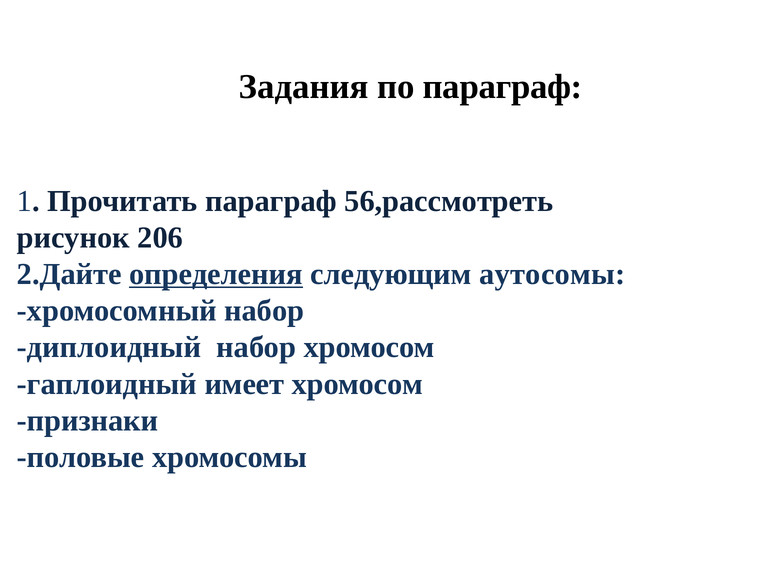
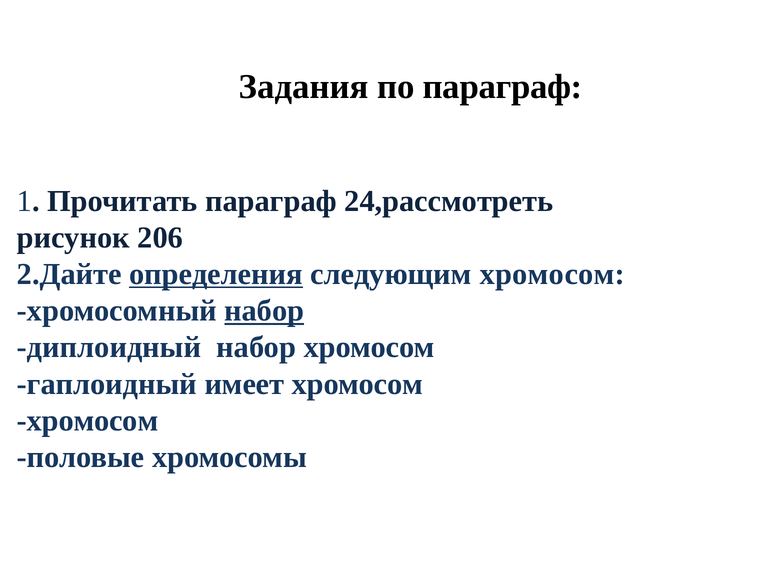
56,рассмотреть: 56,рассмотреть -> 24,рассмотреть
следующим аутосомы: аутосомы -> хромосом
набор at (264, 310) underline: none -> present
признаки at (88, 420): признаки -> хромосом
